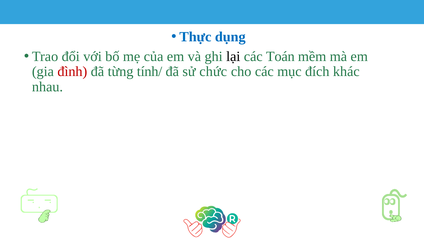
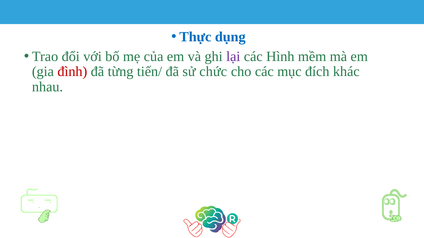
lại colour: black -> purple
Toán: Toán -> Hình
tính/: tính/ -> tiến/
